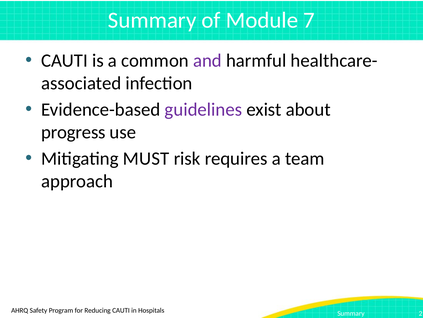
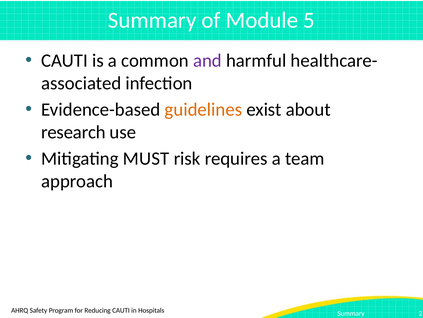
7: 7 -> 5
guidelines colour: purple -> orange
progress: progress -> research
